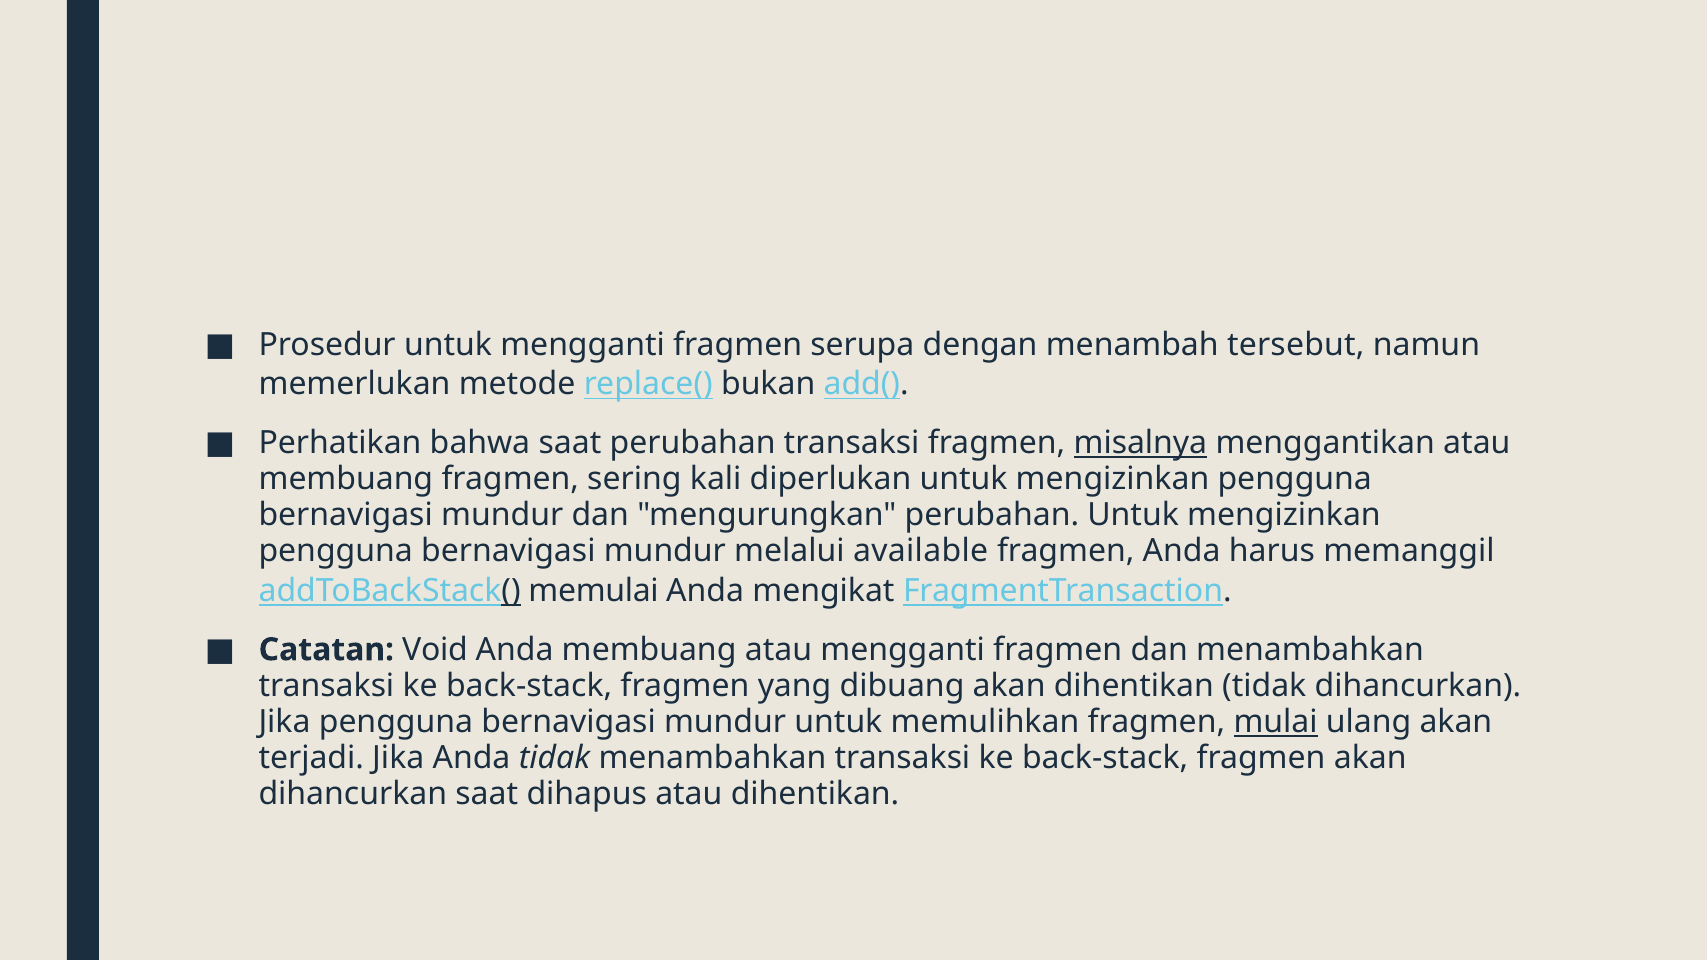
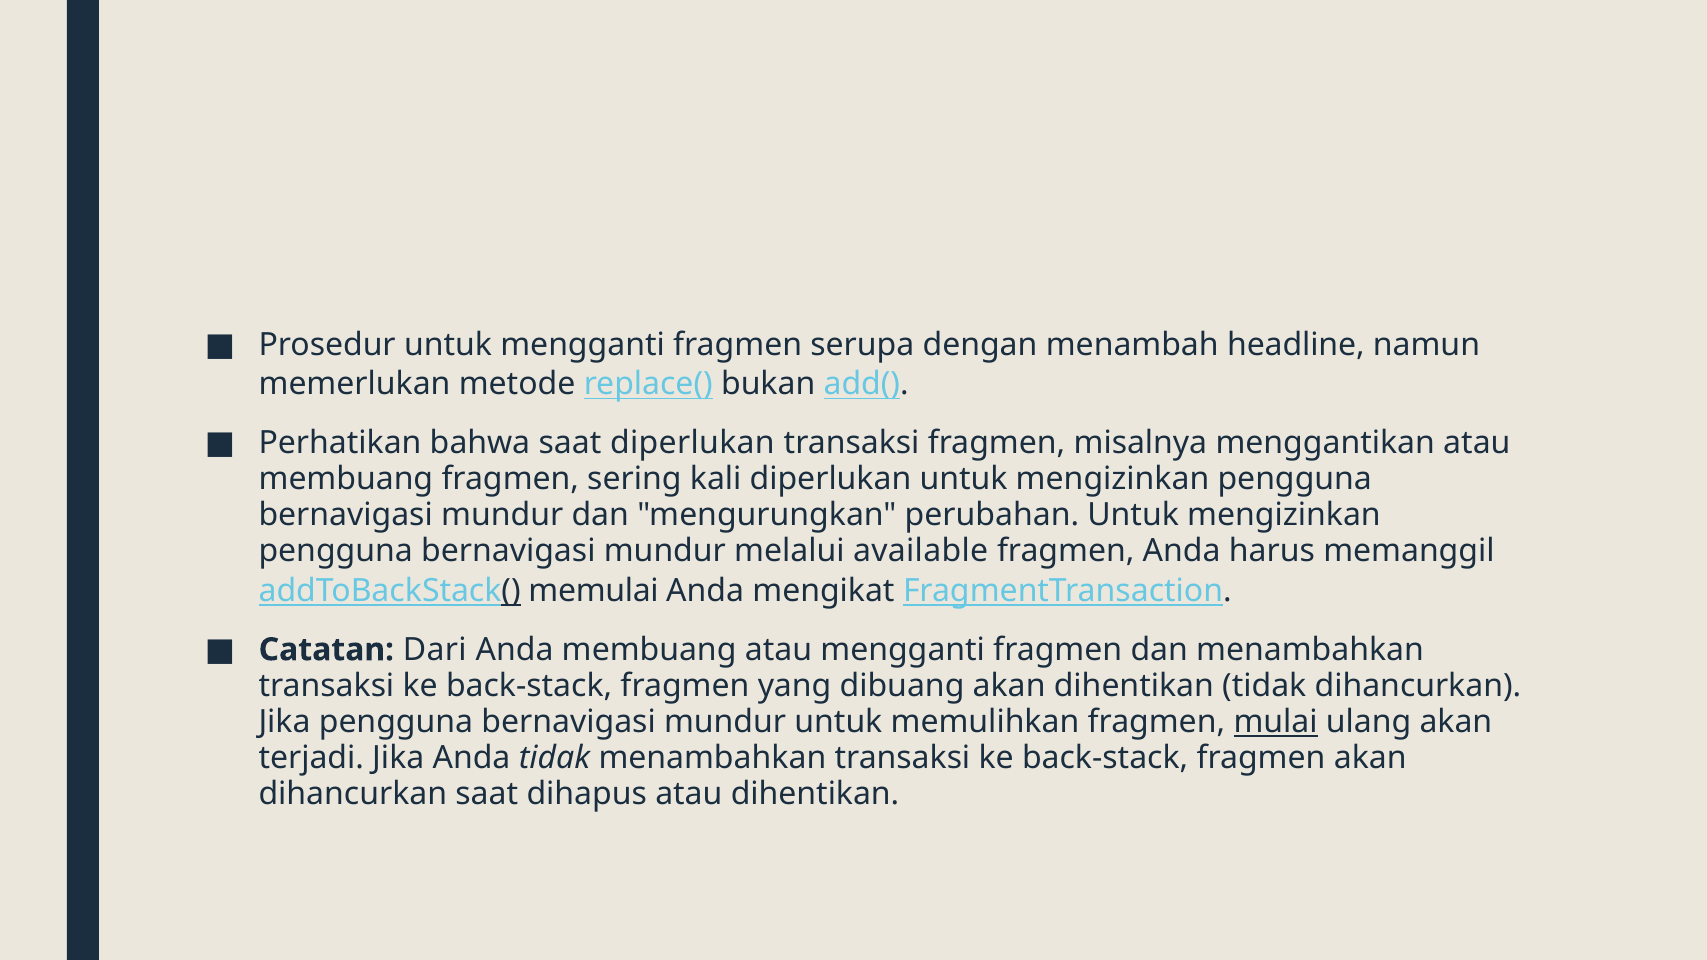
tersebut: tersebut -> headline
saat perubahan: perubahan -> diperlukan
misalnya underline: present -> none
Void: Void -> Dari
